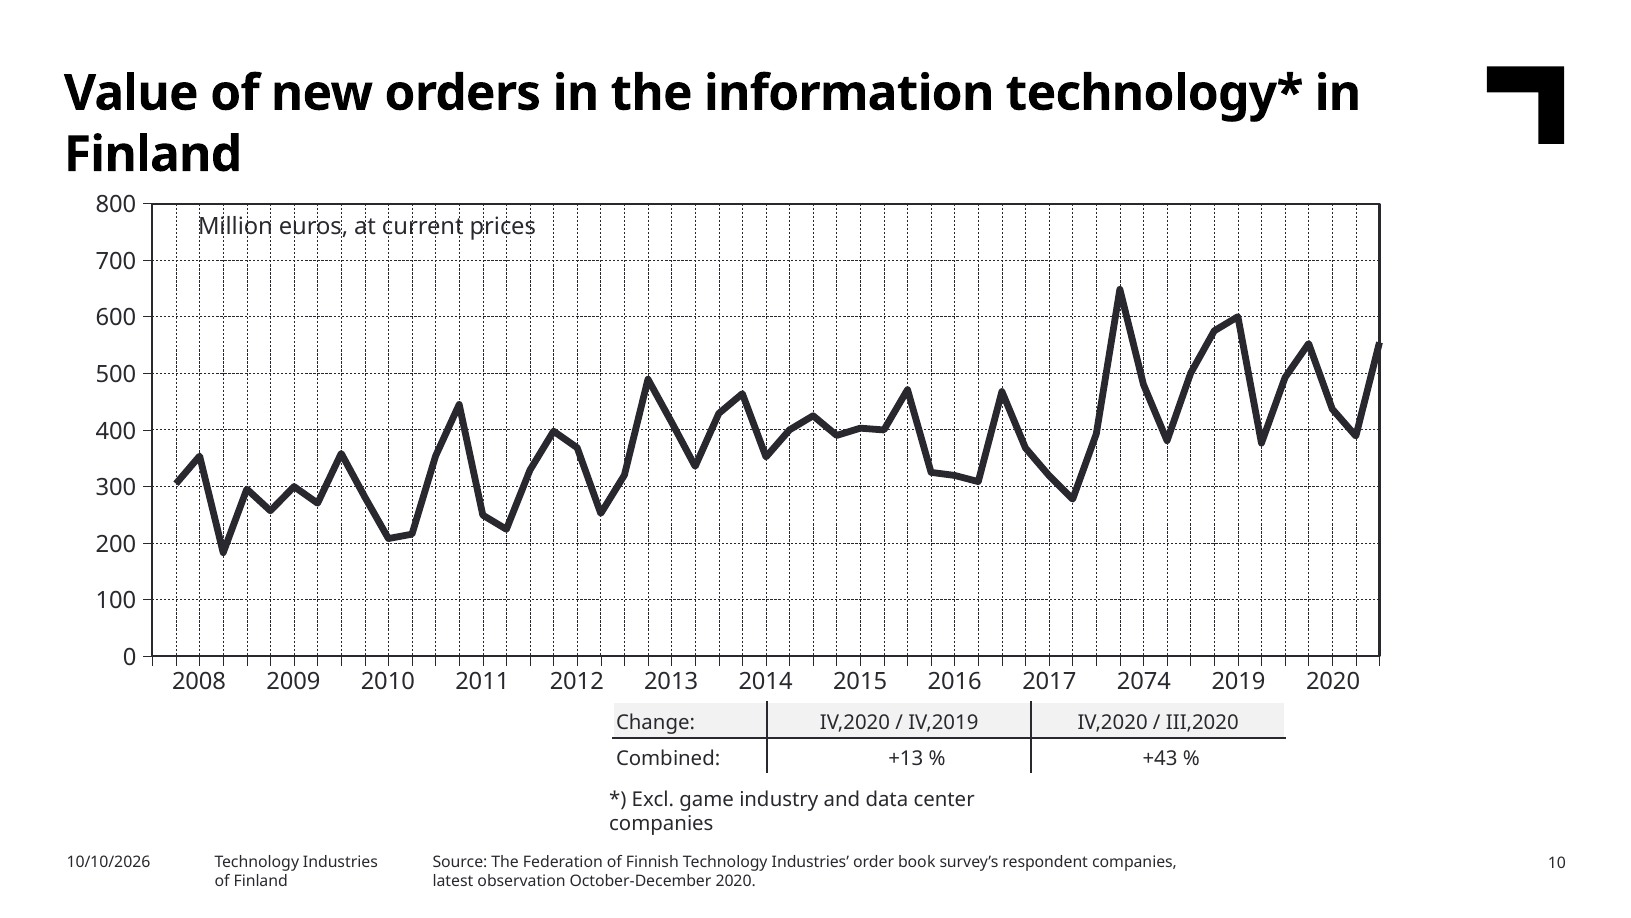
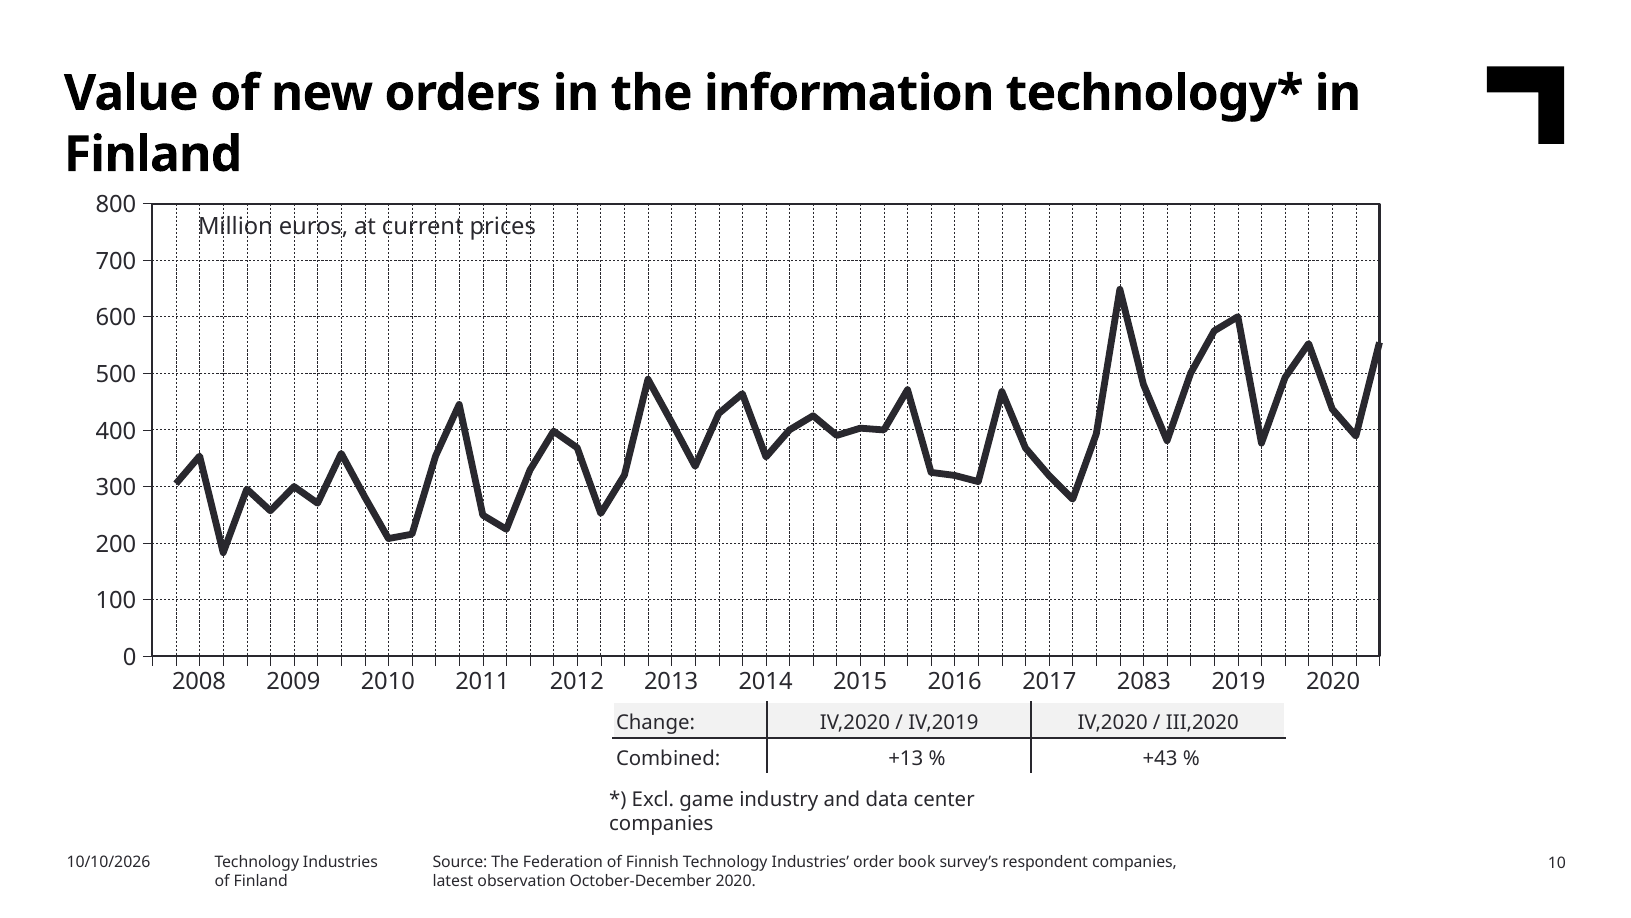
2074: 2074 -> 2083
